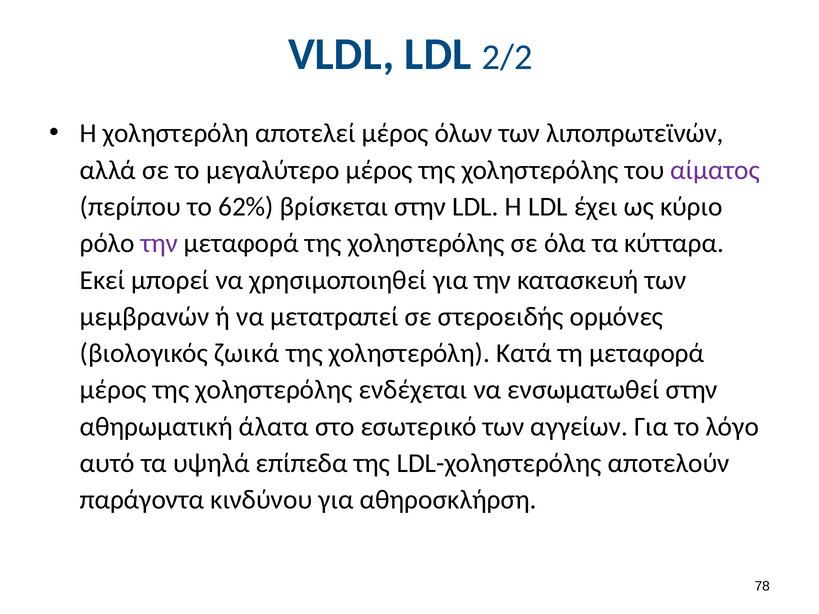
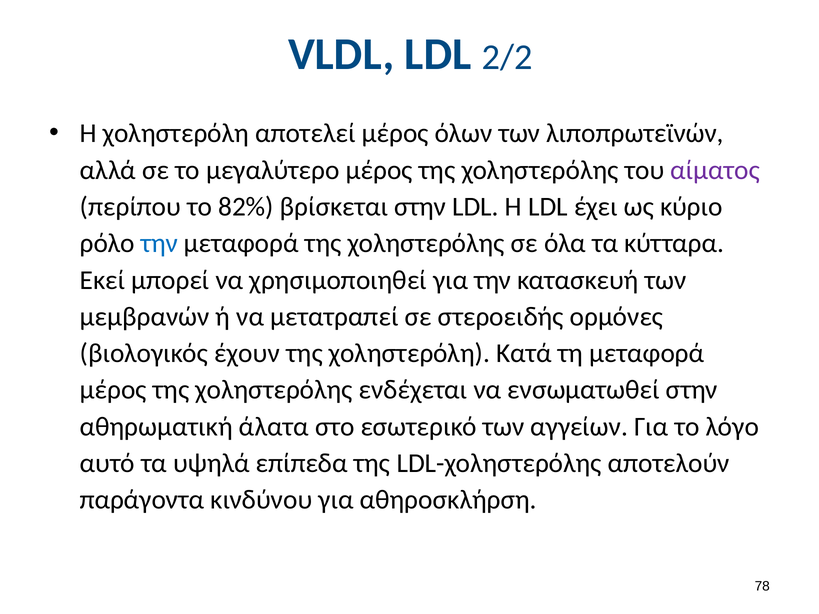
62%: 62% -> 82%
την at (159, 243) colour: purple -> blue
ζωικά: ζωικά -> έχουν
